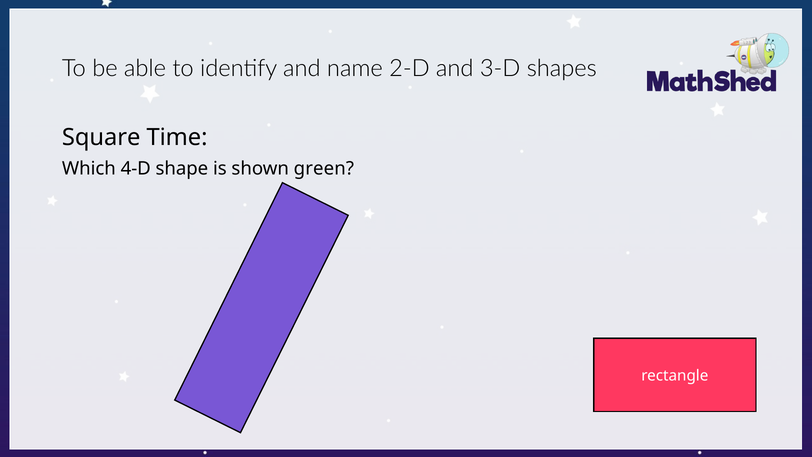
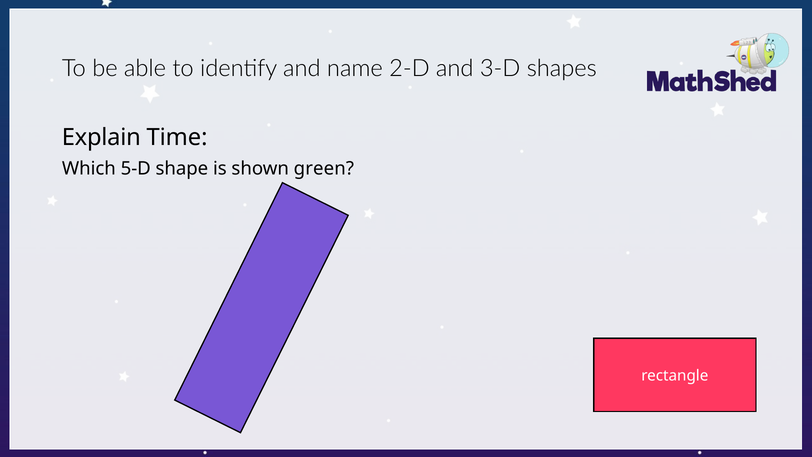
Square: Square -> Explain
4-D: 4-D -> 5-D
